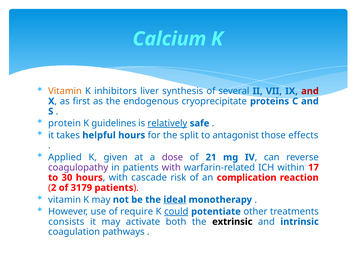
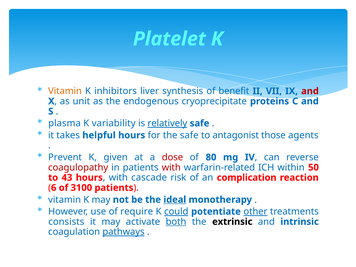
Calcium: Calcium -> Platelet
several: several -> benefit
first: first -> unit
protein: protein -> plasma
guidelines: guidelines -> variability
the split: split -> safe
effects: effects -> agents
Applied: Applied -> Prevent
dose colour: purple -> red
21: 21 -> 80
coagulopathy colour: purple -> red
with at (171, 167) colour: purple -> red
17: 17 -> 50
30: 30 -> 43
2: 2 -> 6
3179: 3179 -> 3100
other underline: none -> present
both underline: none -> present
pathways underline: none -> present
